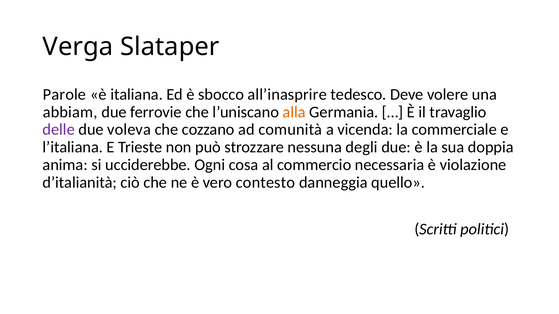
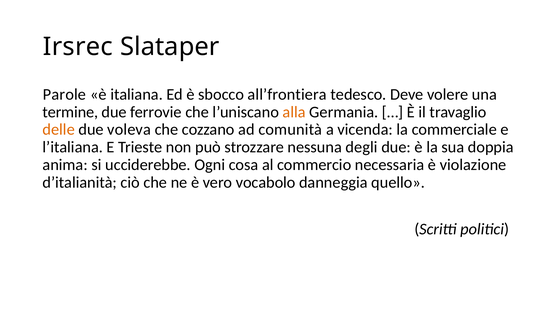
Verga: Verga -> Irsrec
all’inasprire: all’inasprire -> all’frontiera
abbiam: abbiam -> termine
delle colour: purple -> orange
contesto: contesto -> vocabolo
